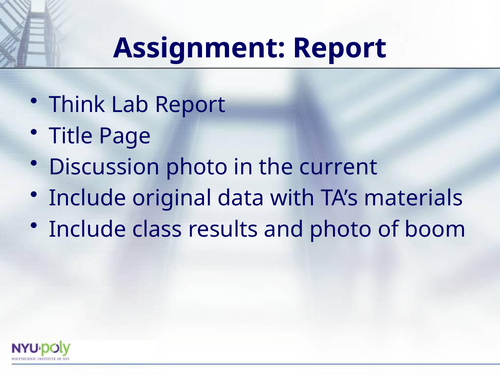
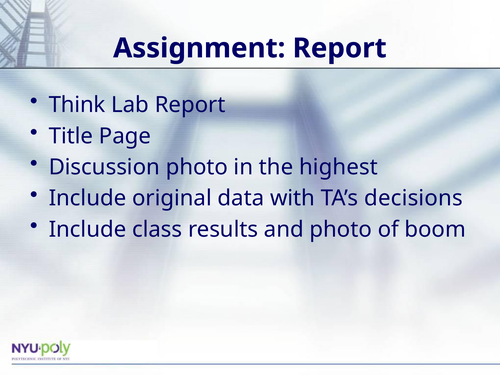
current: current -> highest
materials: materials -> decisions
